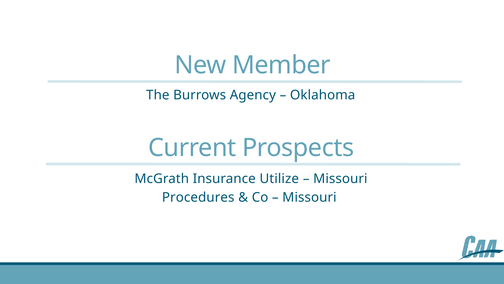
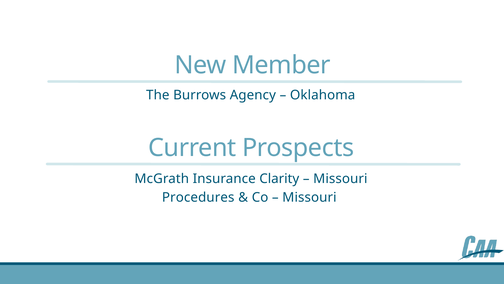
Utilize: Utilize -> Clarity
